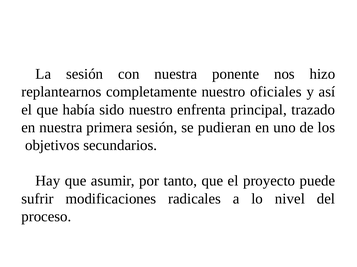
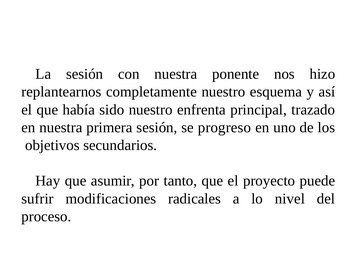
oficiales: oficiales -> esquema
pudieran: pudieran -> progreso
